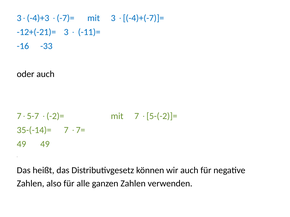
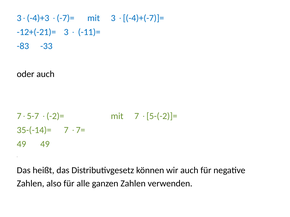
-16: -16 -> -83
